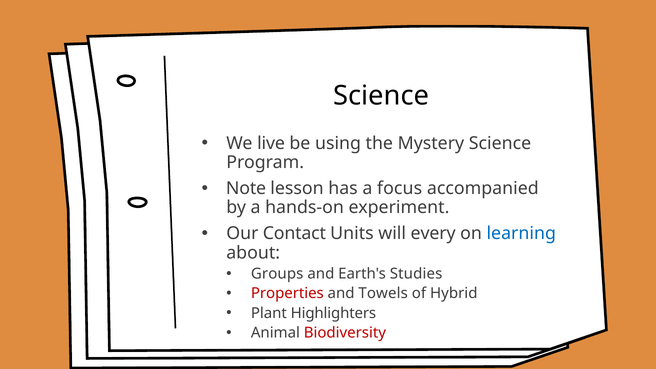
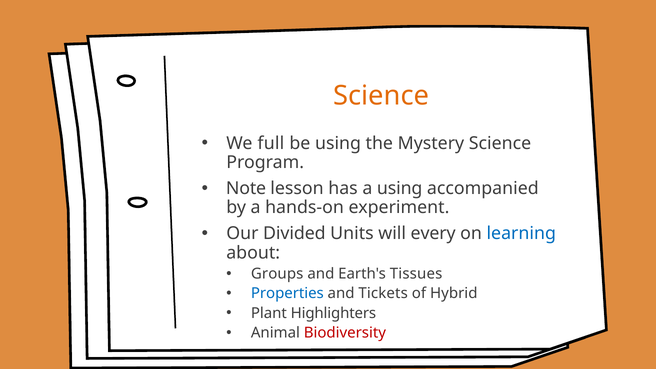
Science at (381, 96) colour: black -> orange
live: live -> full
a focus: focus -> using
Contact: Contact -> Divided
Studies: Studies -> Tissues
Properties colour: red -> blue
Towels: Towels -> Tickets
